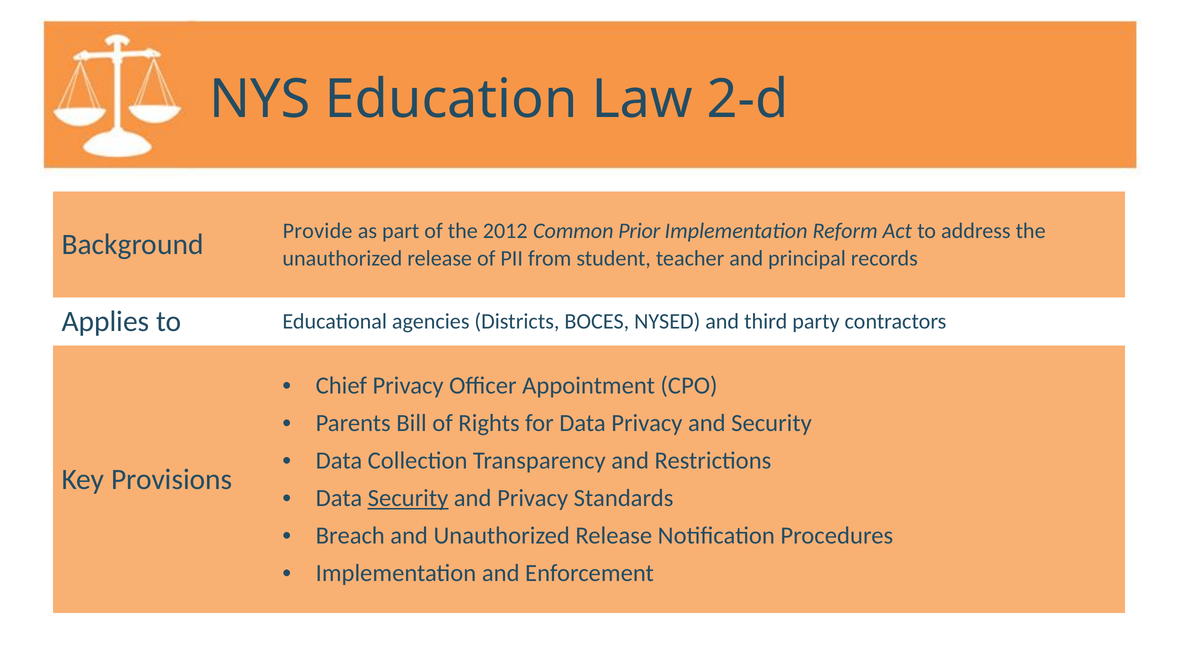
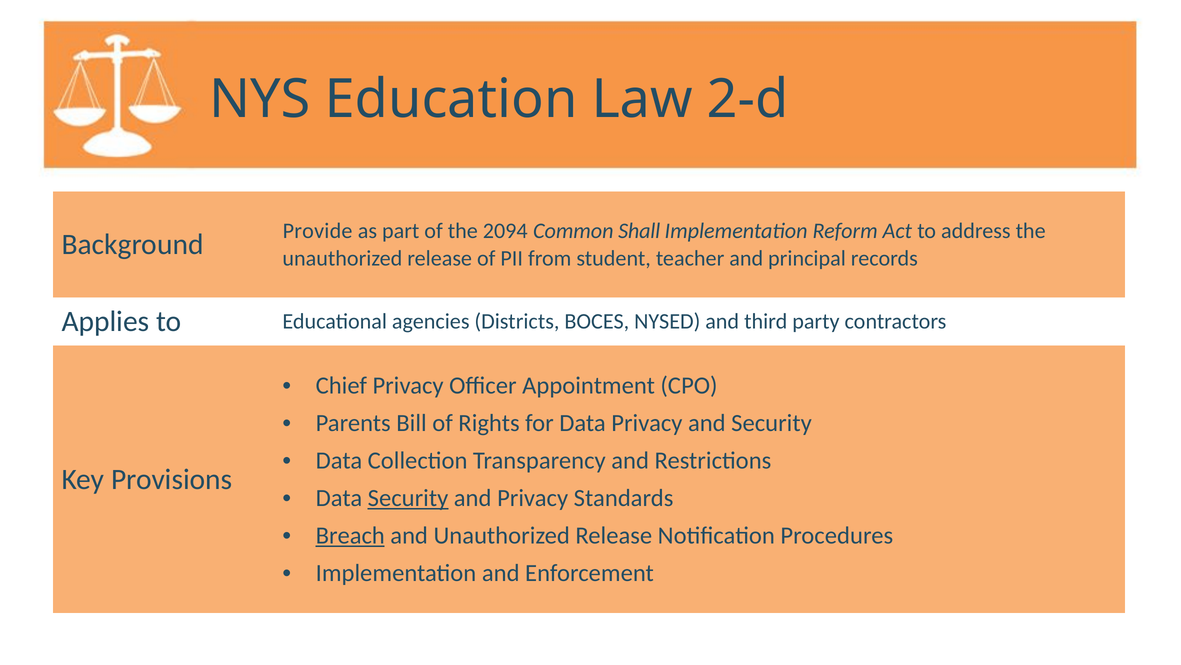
2012: 2012 -> 2094
Prior: Prior -> Shall
Breach underline: none -> present
